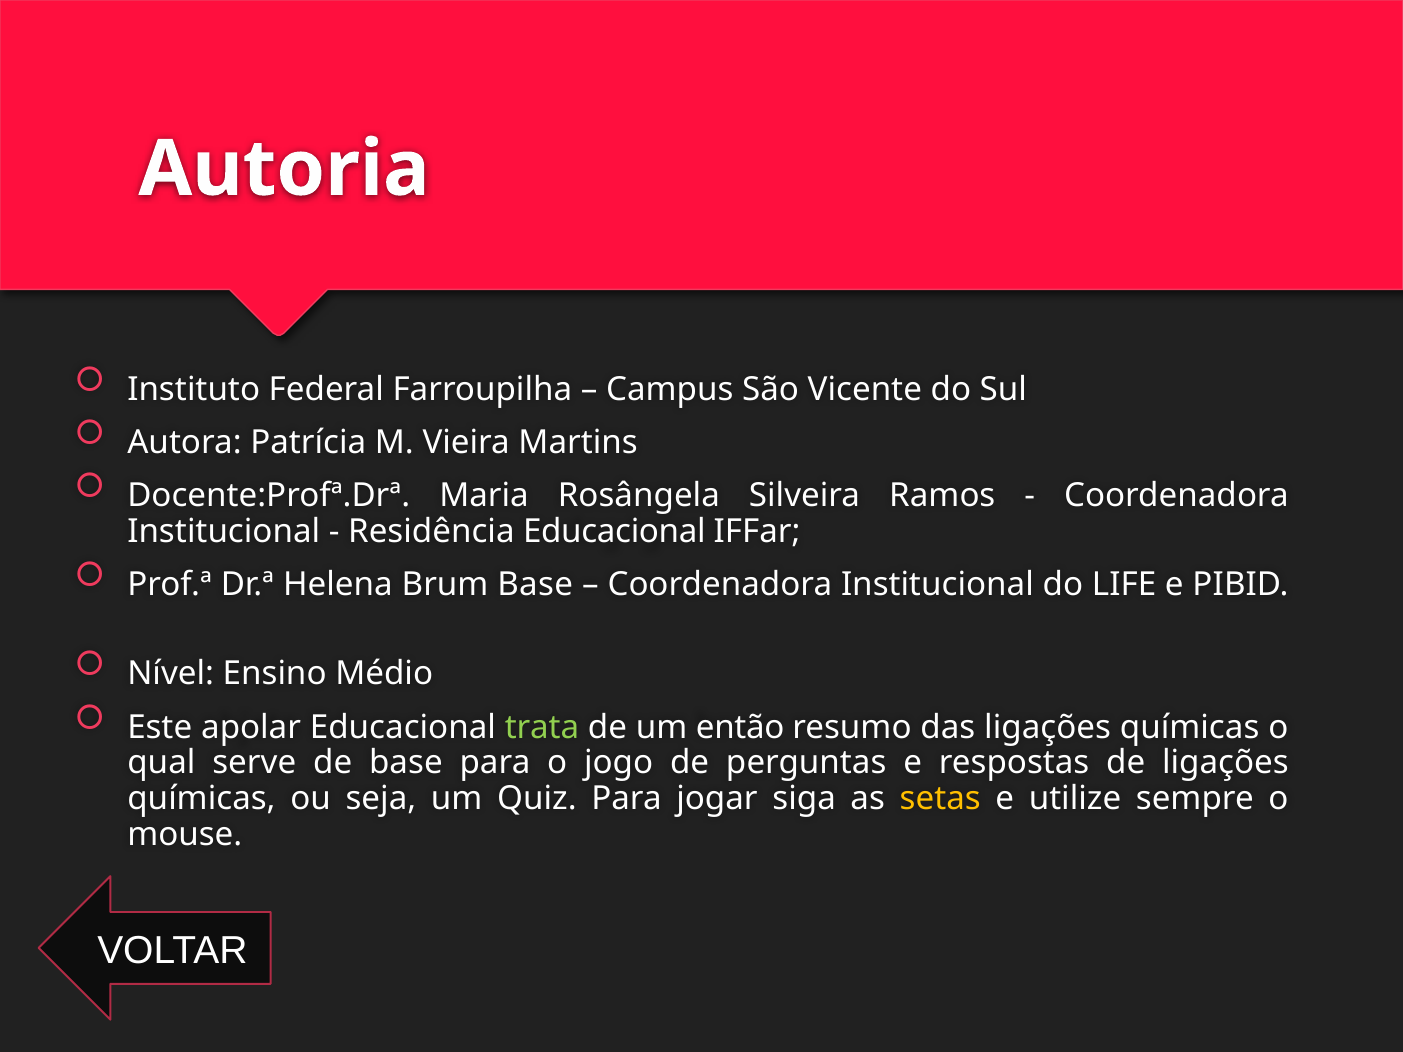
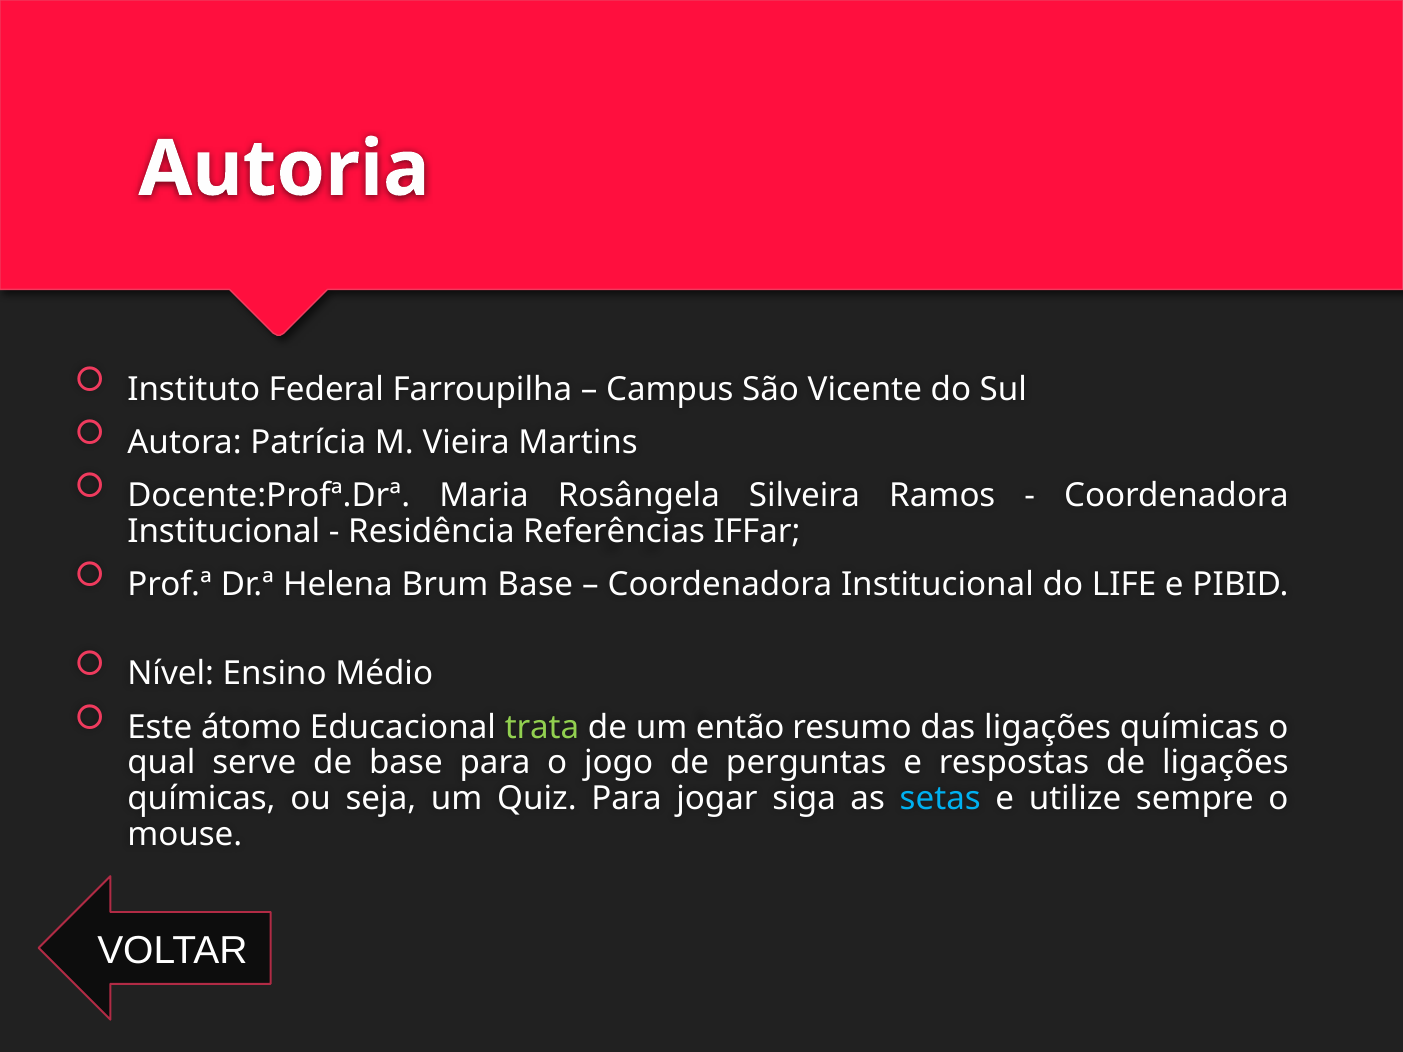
Residência Educacional: Educacional -> Referências
apolar: apolar -> átomo
setas colour: yellow -> light blue
